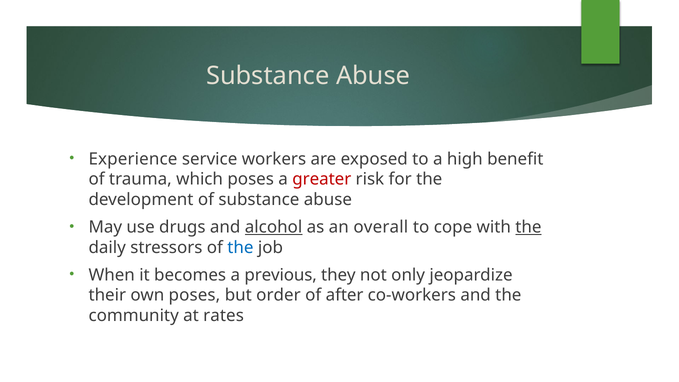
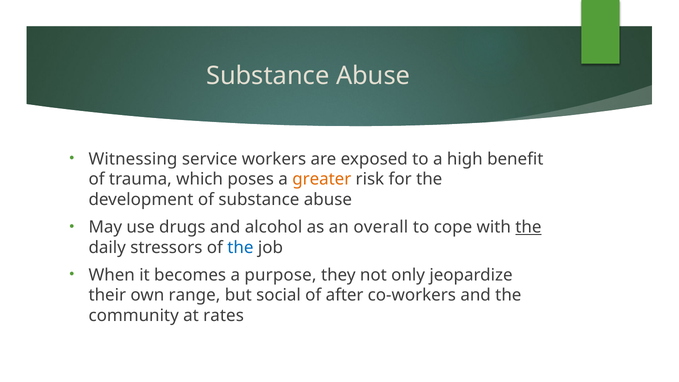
Experience: Experience -> Witnessing
greater colour: red -> orange
alcohol underline: present -> none
previous: previous -> purpose
own poses: poses -> range
order: order -> social
